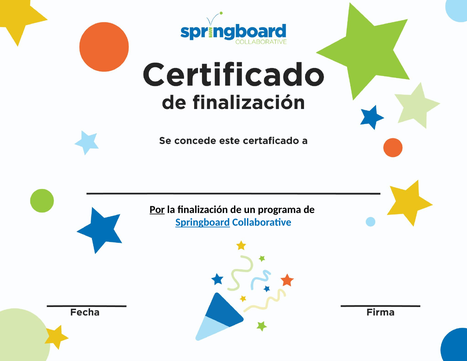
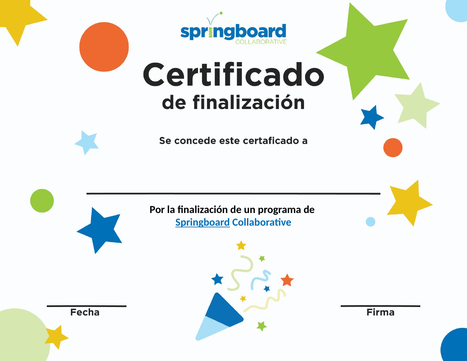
Por underline: present -> none
